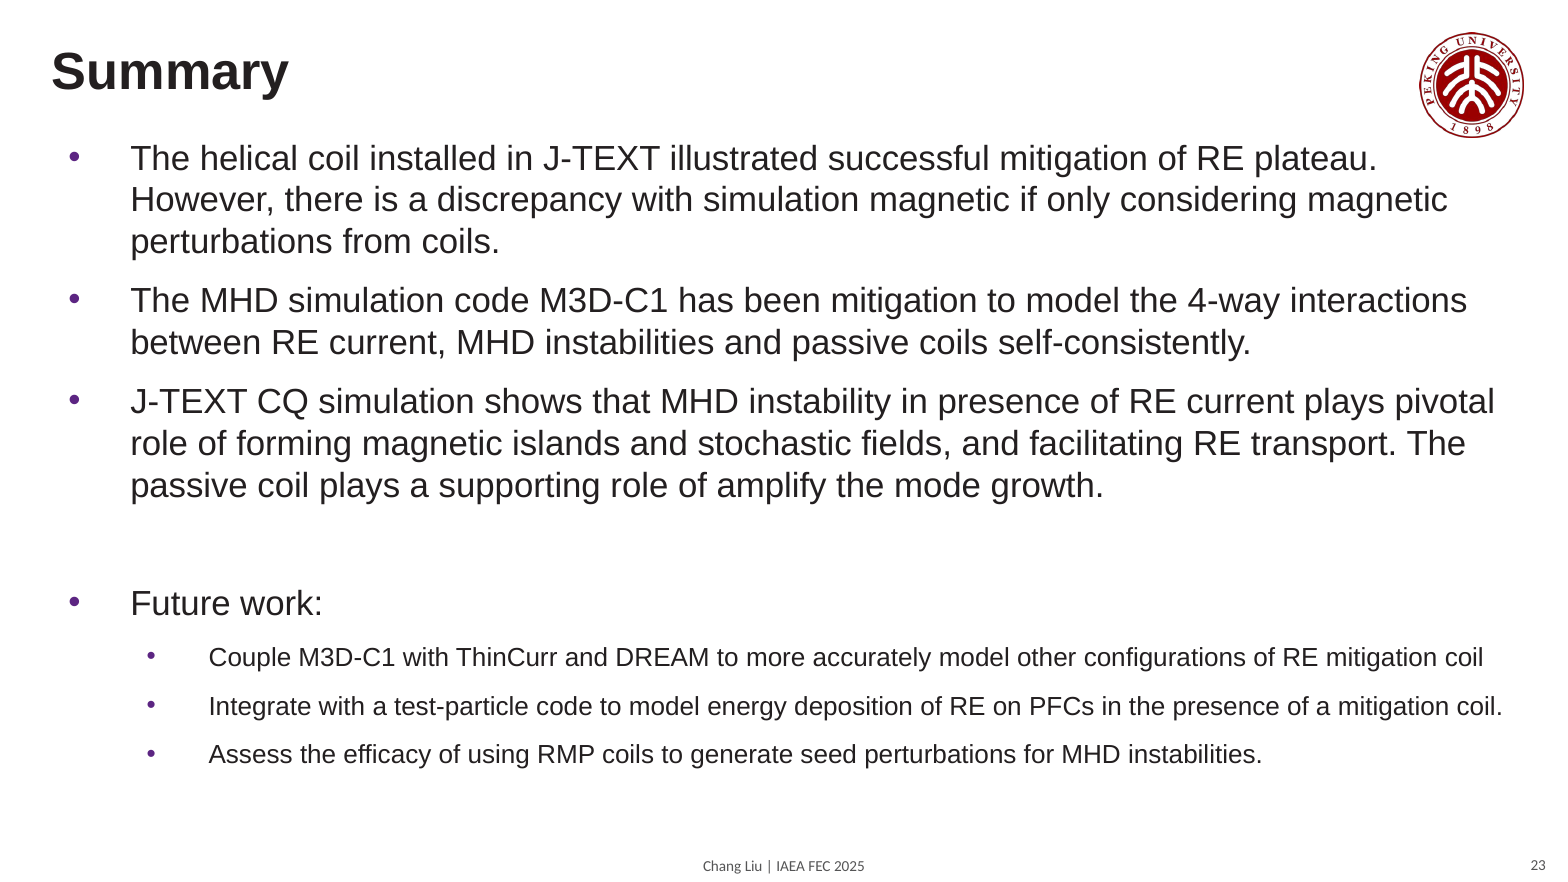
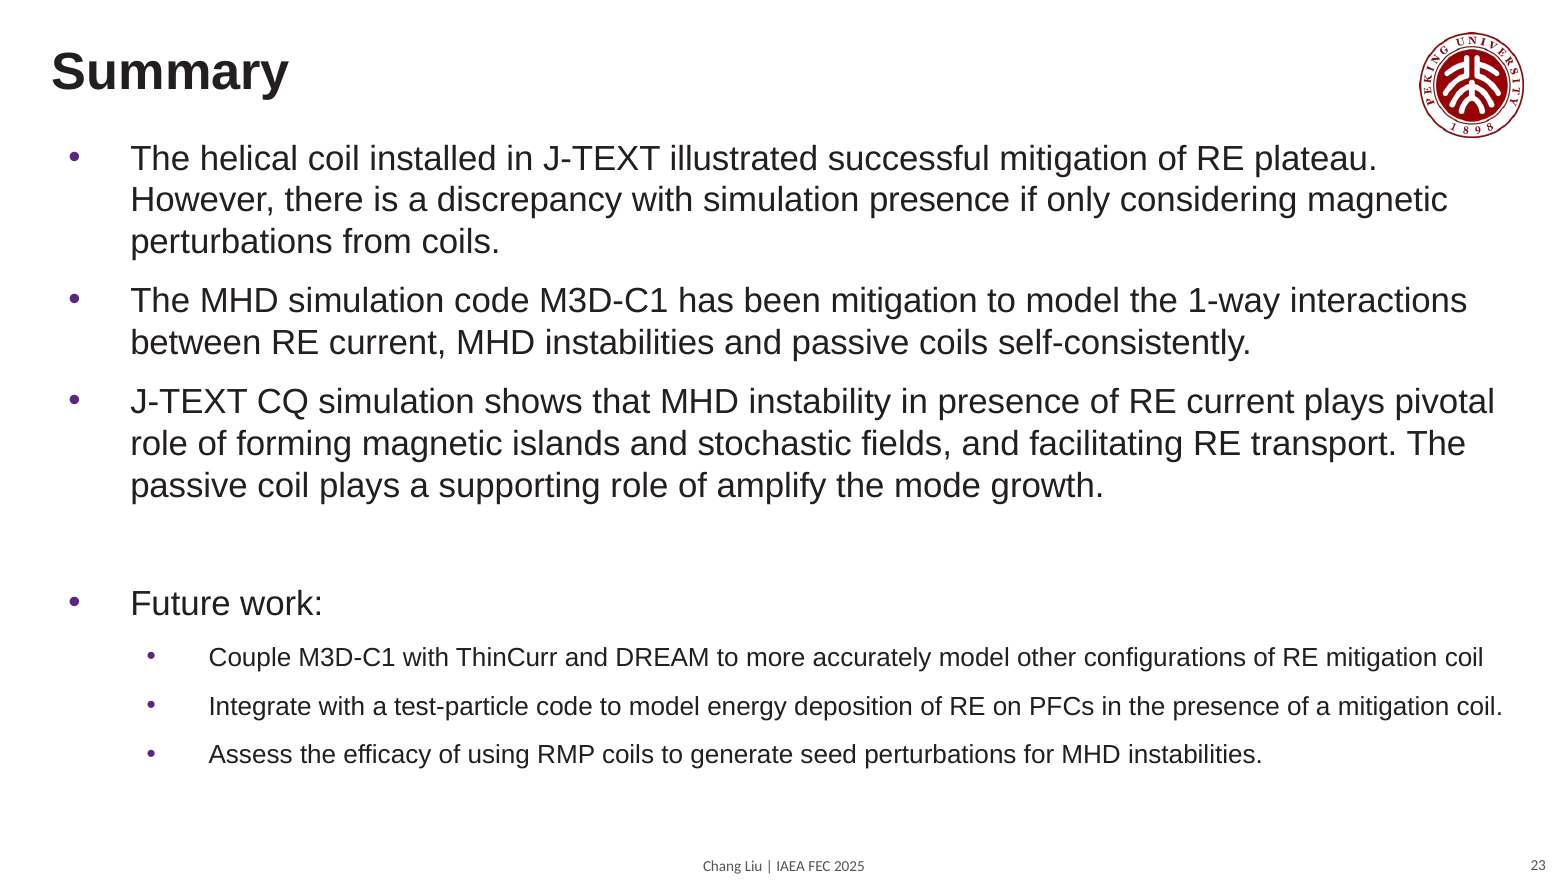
simulation magnetic: magnetic -> presence
4-way: 4-way -> 1-way
